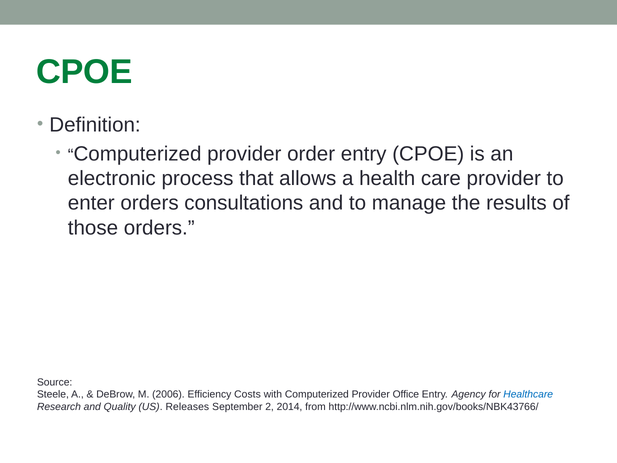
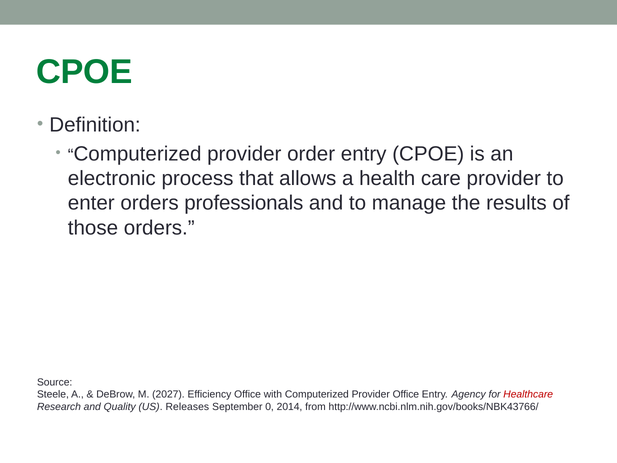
consultations: consultations -> professionals
2006: 2006 -> 2027
Efficiency Costs: Costs -> Office
Healthcare colour: blue -> red
2: 2 -> 0
